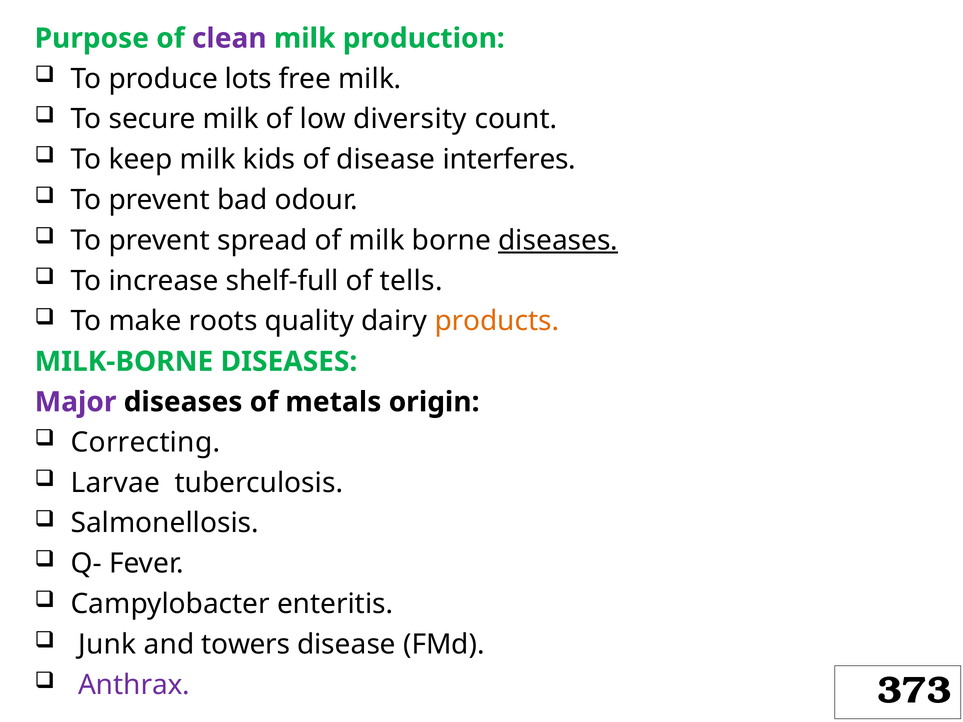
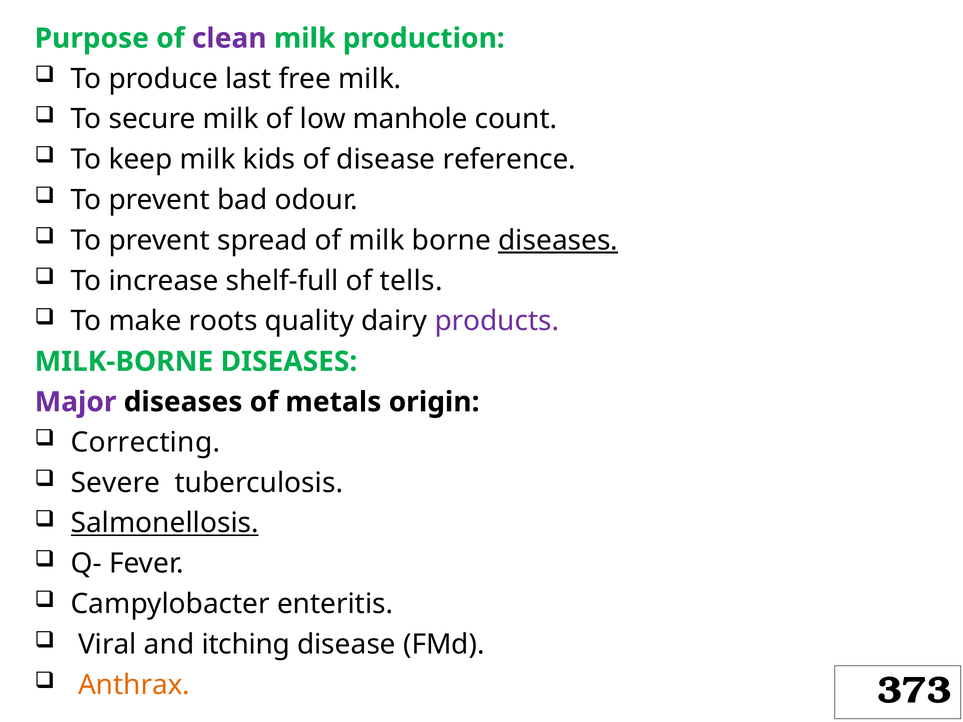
lots: lots -> last
diversity: diversity -> manhole
interferes: interferes -> reference
products colour: orange -> purple
Larvae: Larvae -> Severe
Salmonellosis underline: none -> present
Junk: Junk -> Viral
towers: towers -> itching
Anthrax colour: purple -> orange
